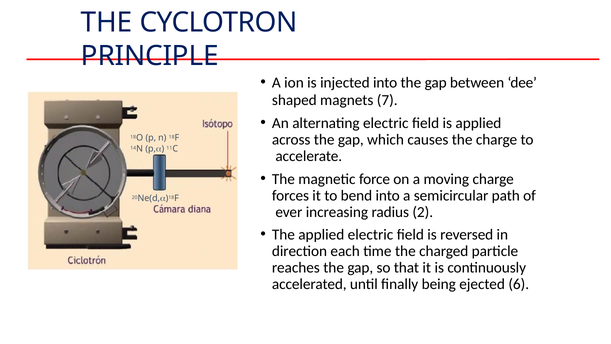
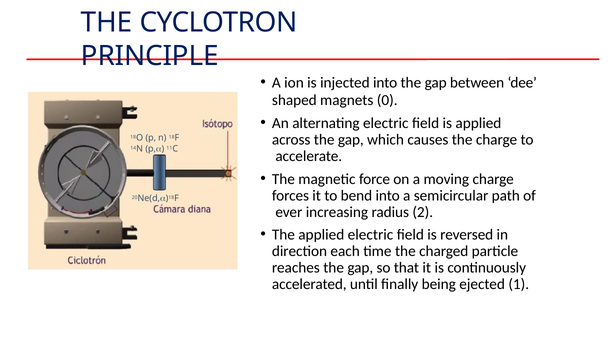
7: 7 -> 0
6: 6 -> 1
